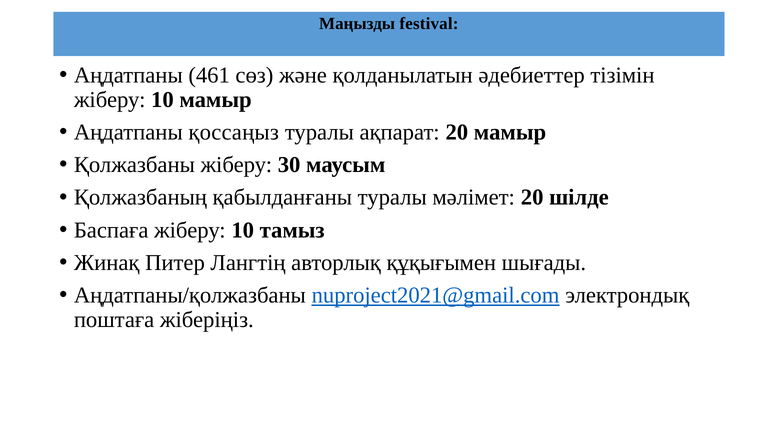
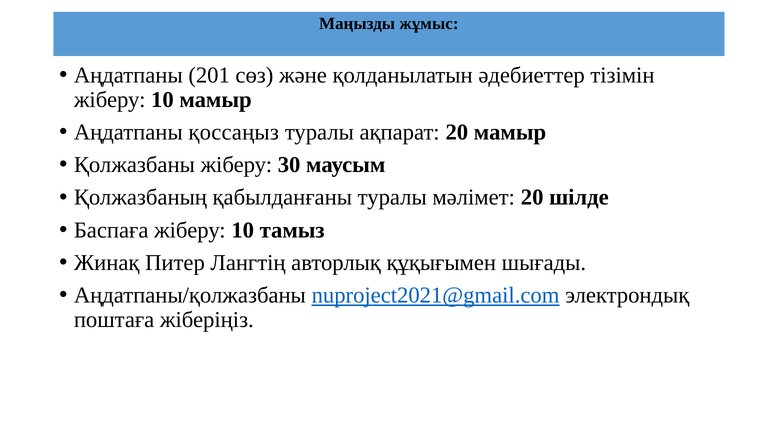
festival: festival -> жұмыс
461: 461 -> 201
